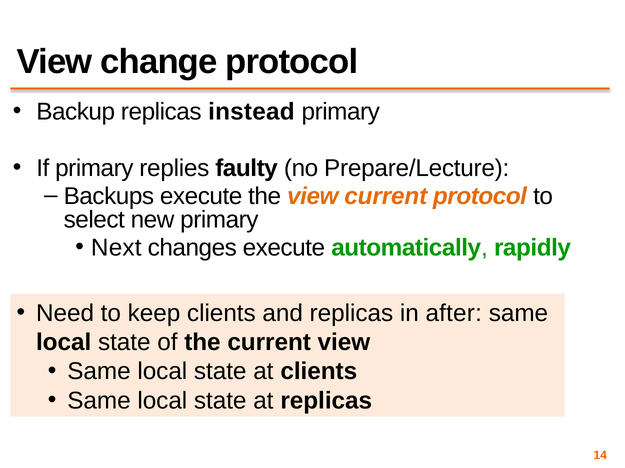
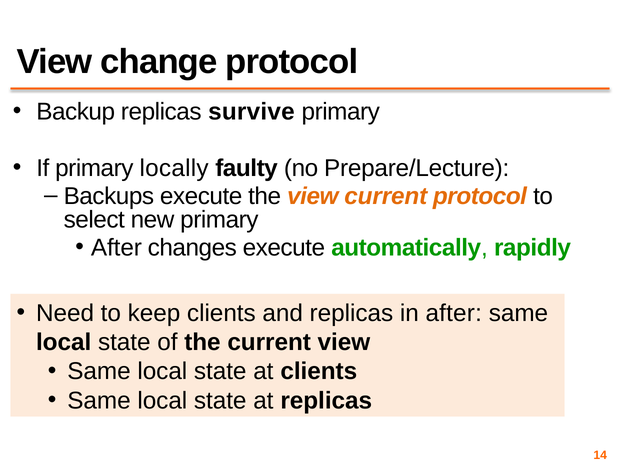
instead: instead -> survive
replies: replies -> locally
Next at (116, 248): Next -> After
